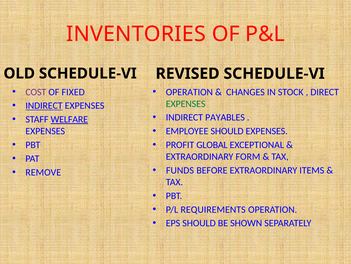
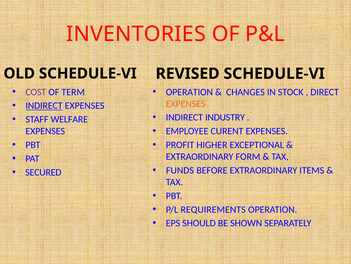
FIXED: FIXED -> TERM
EXPENSES at (186, 104) colour: green -> orange
PAYABLES: PAYABLES -> INDUSTRY
WELFARE underline: present -> none
EMPLOYEE SHOULD: SHOULD -> CURENT
GLOBAL: GLOBAL -> HIGHER
REMOVE: REMOVE -> SECURED
